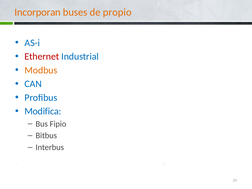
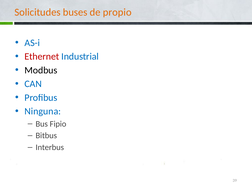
Incorporan: Incorporan -> Solicitudes
Modbus colour: orange -> black
Modifica: Modifica -> Ninguna
